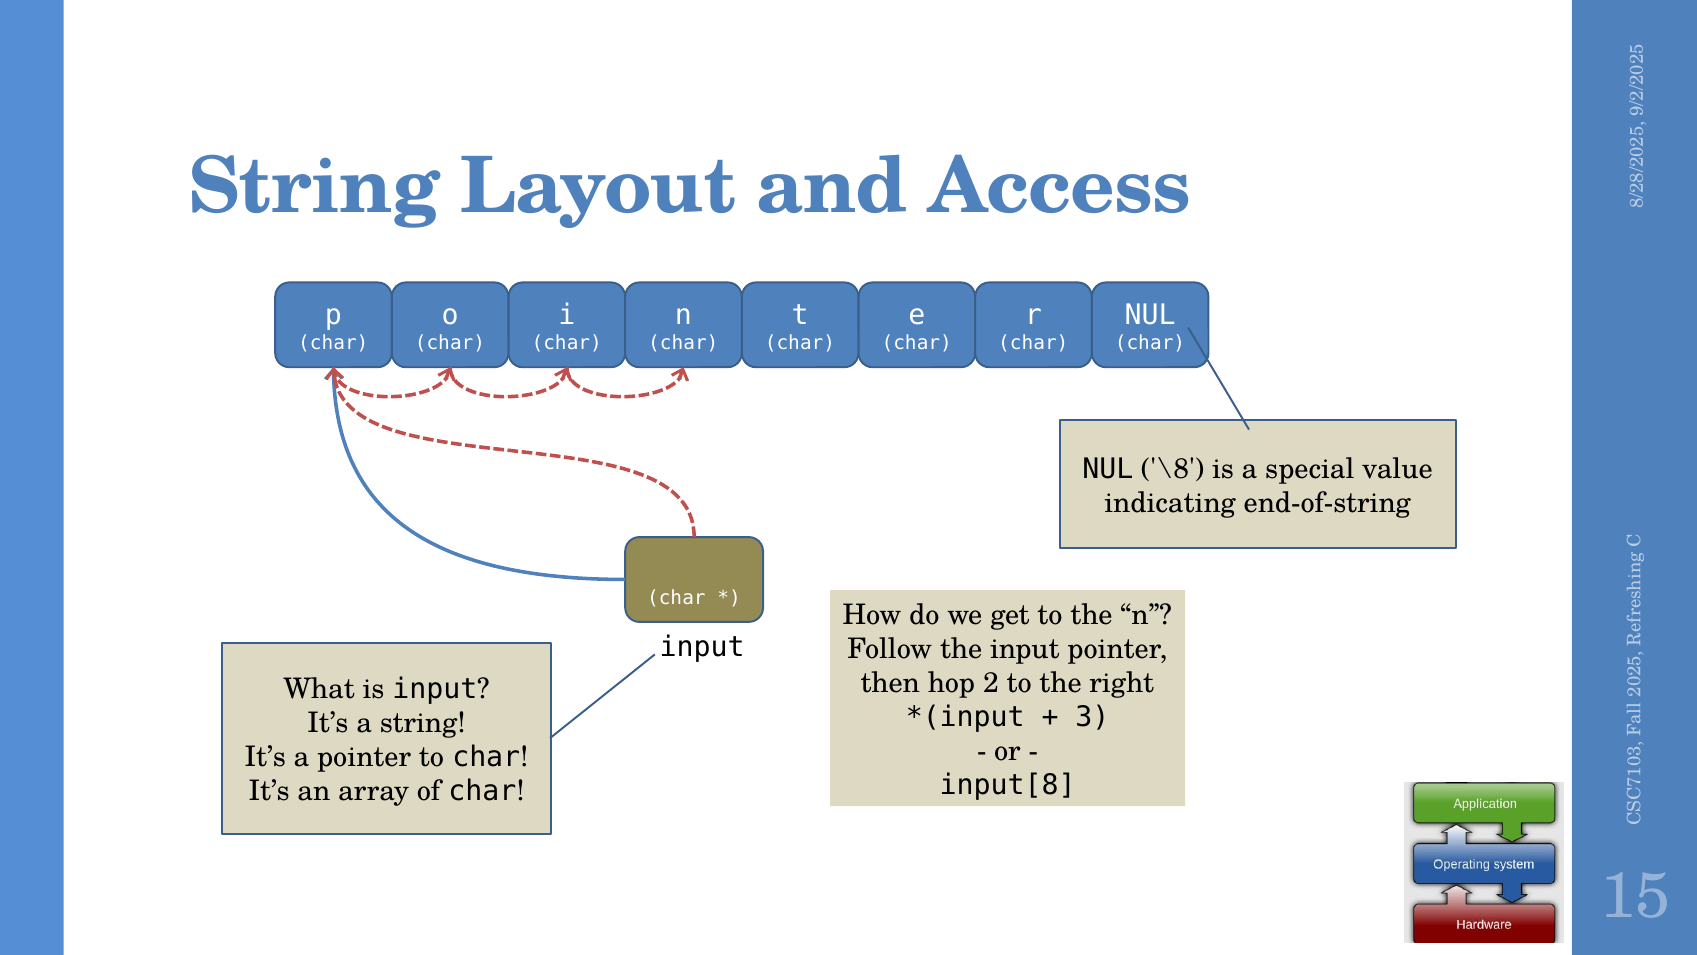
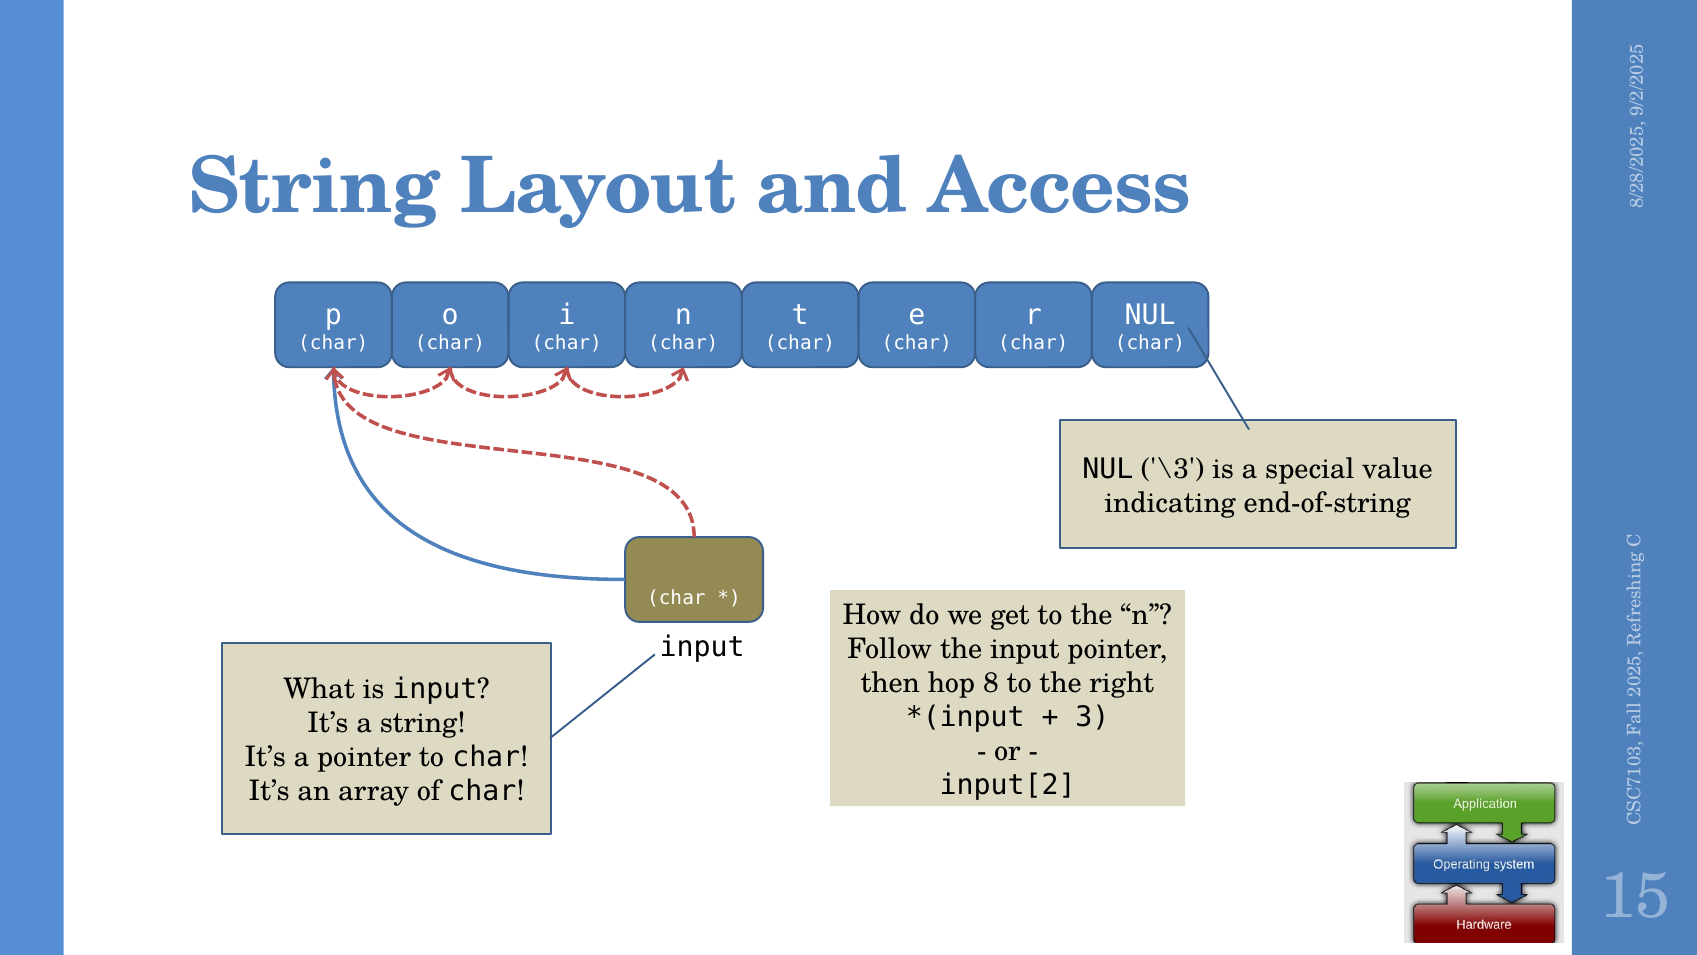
\8: \8 -> \3
hop 2: 2 -> 8
input[8: input[8 -> input[2
